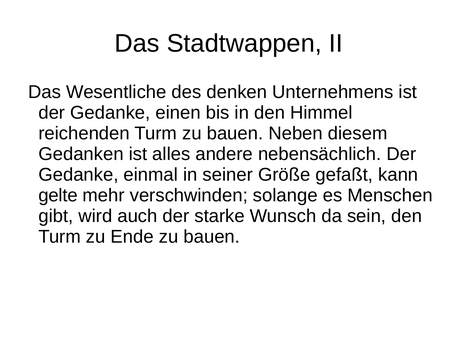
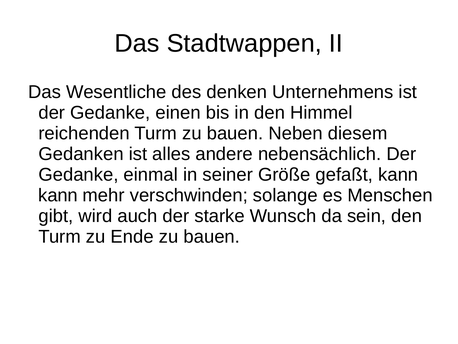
gelte at (58, 195): gelte -> kann
